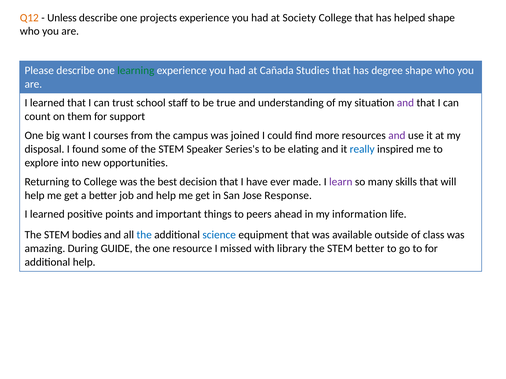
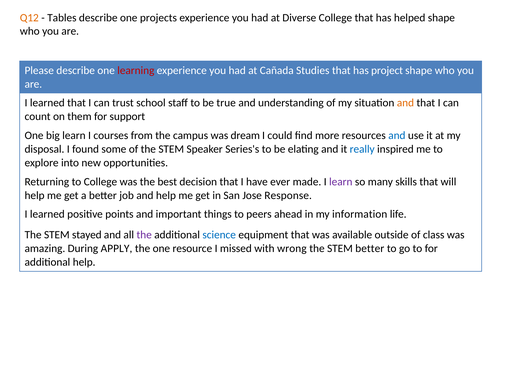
Unless: Unless -> Tables
Society: Society -> Diverse
learning colour: green -> red
degree: degree -> project
and at (405, 103) colour: purple -> orange
big want: want -> learn
joined: joined -> dream
and at (397, 136) colour: purple -> blue
bodies: bodies -> stayed
the at (144, 235) colour: blue -> purple
GUIDE: GUIDE -> APPLY
library: library -> wrong
